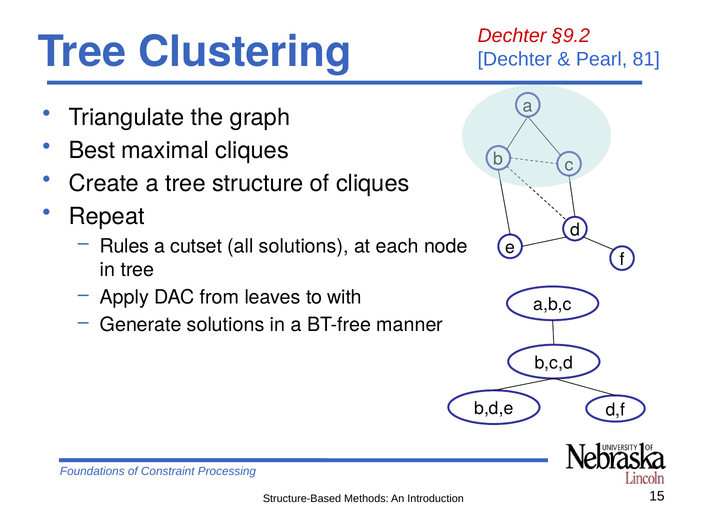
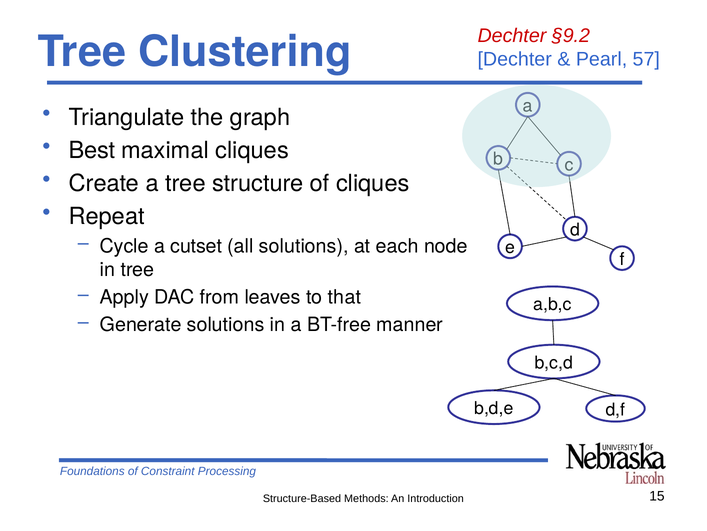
81: 81 -> 57
Rules: Rules -> Cycle
with: with -> that
